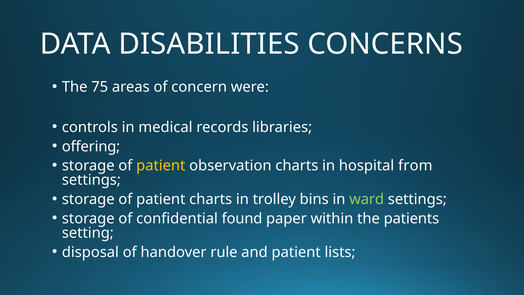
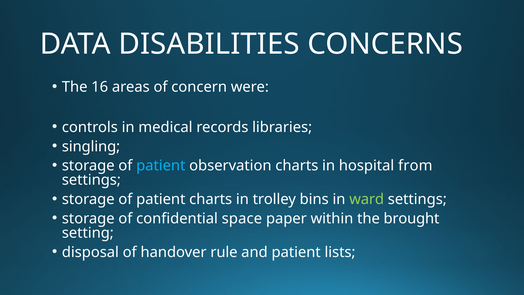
75: 75 -> 16
offering: offering -> singling
patient at (161, 166) colour: yellow -> light blue
found: found -> space
patients: patients -> brought
